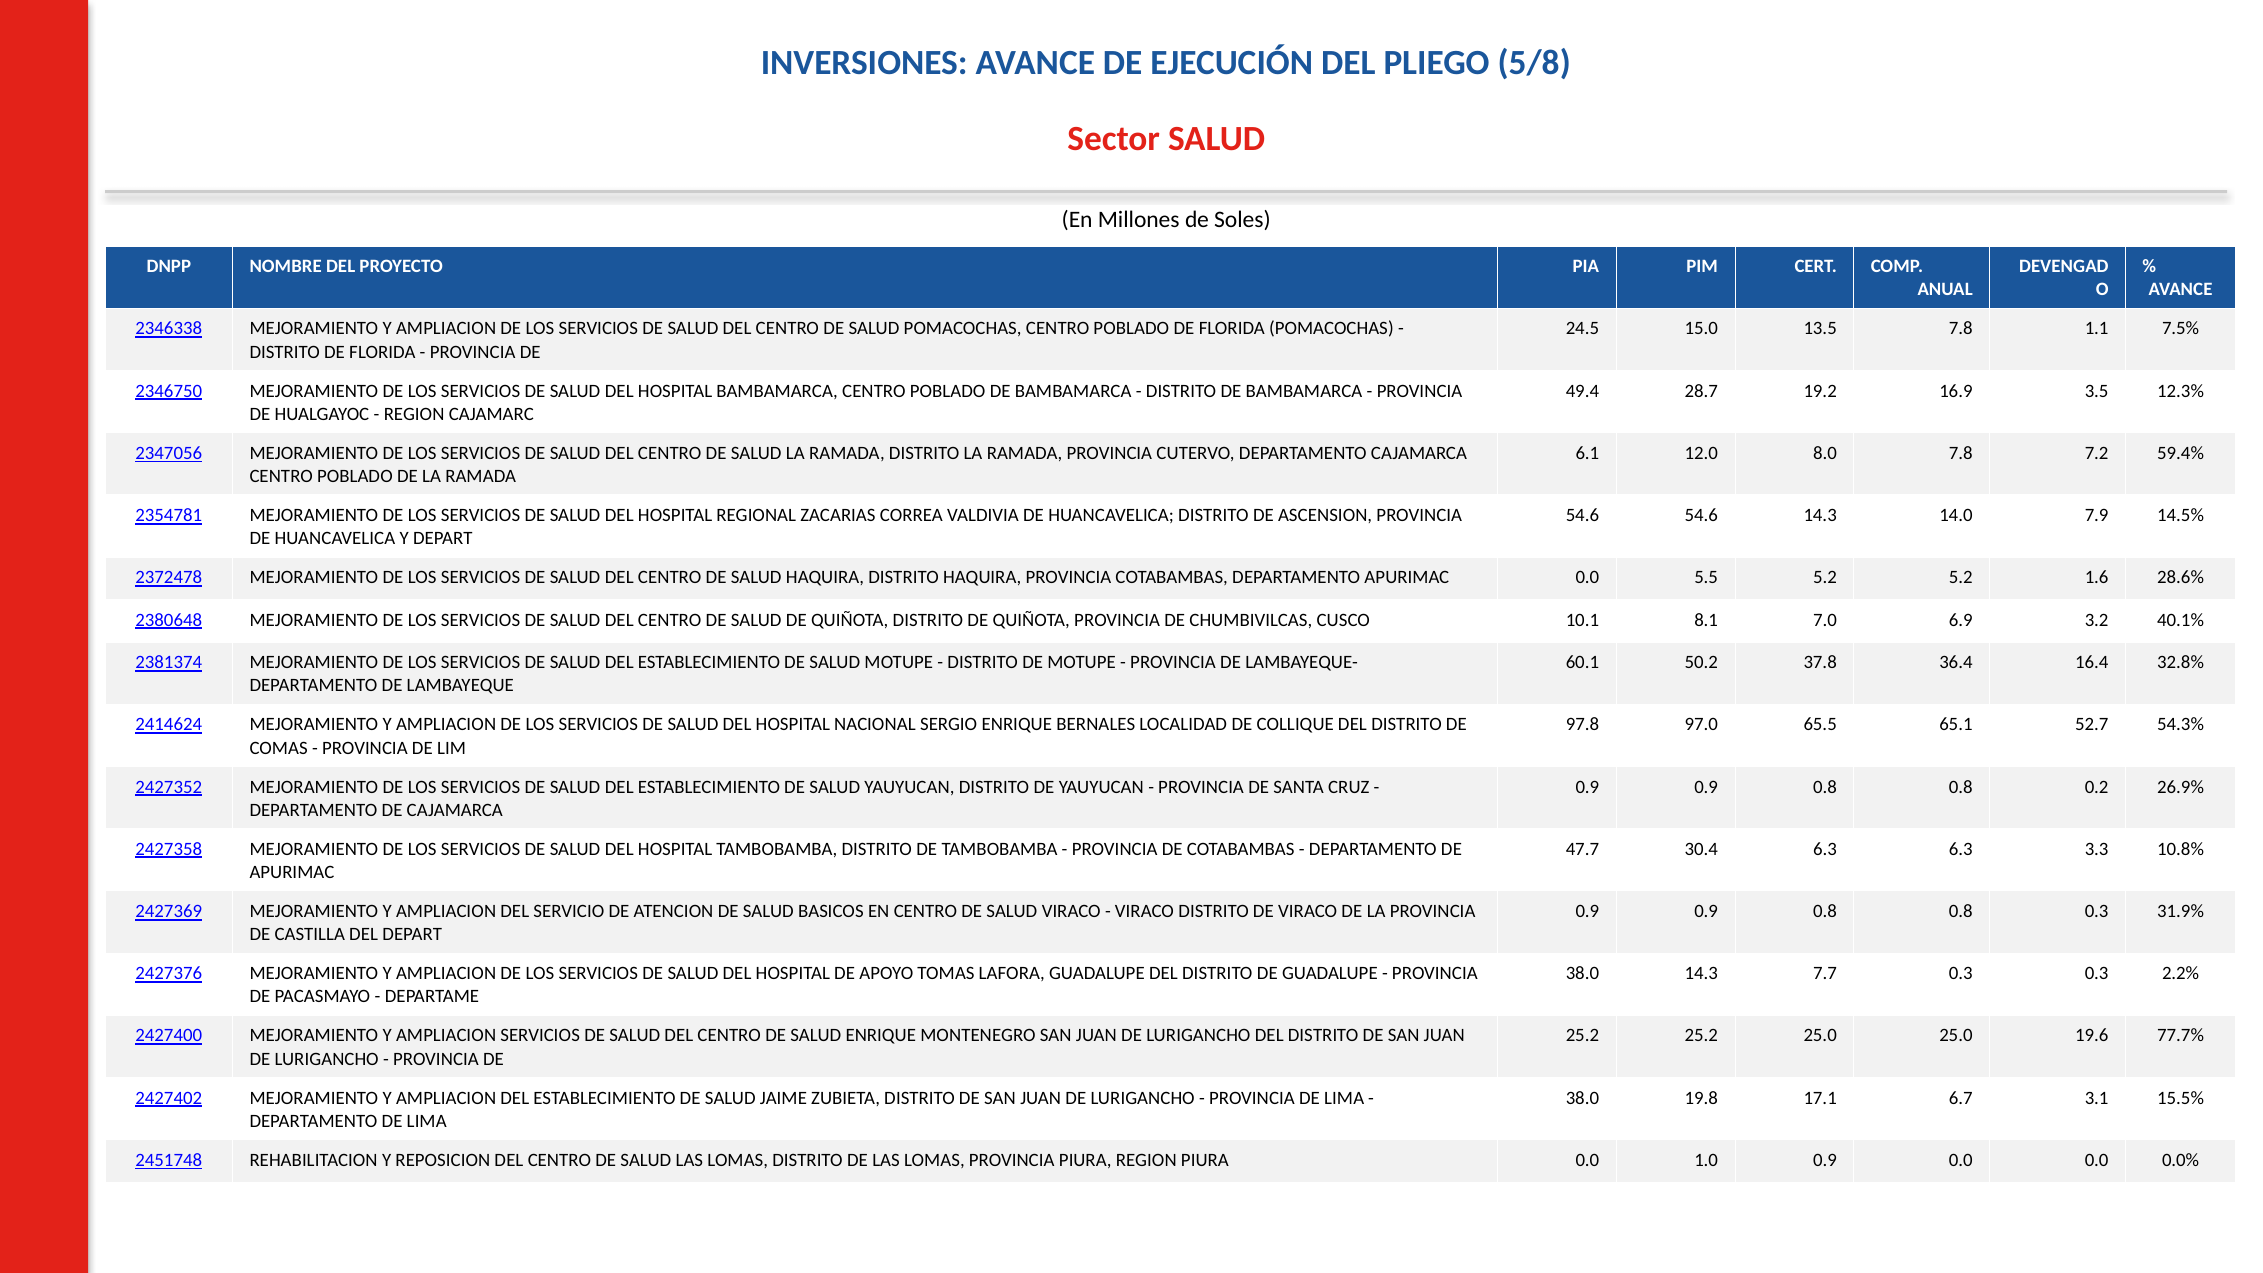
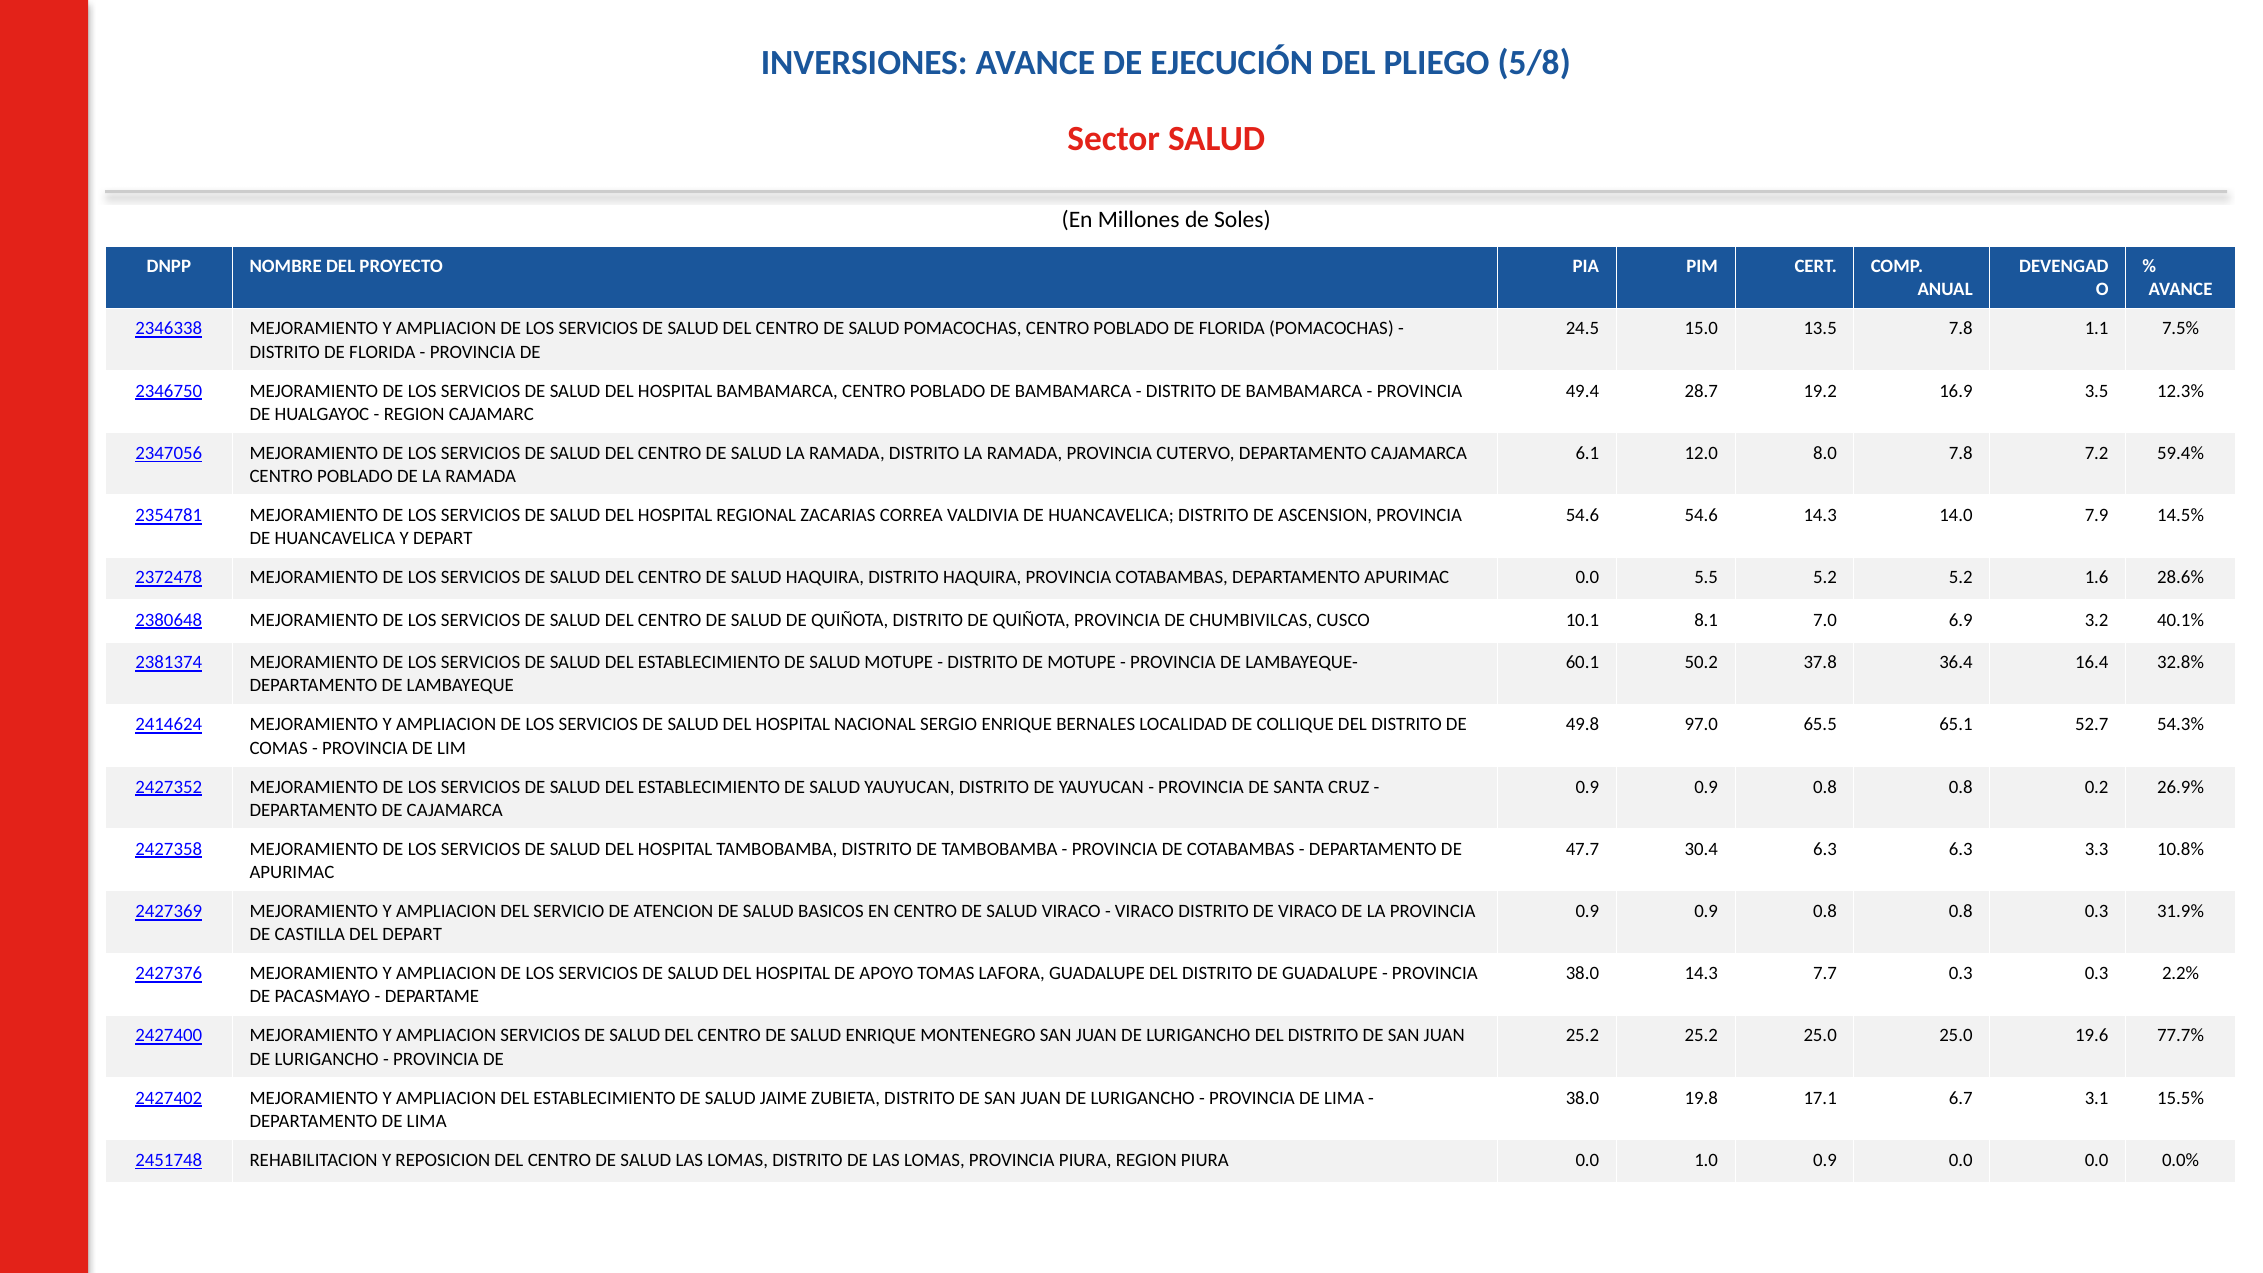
97.8: 97.8 -> 49.8
